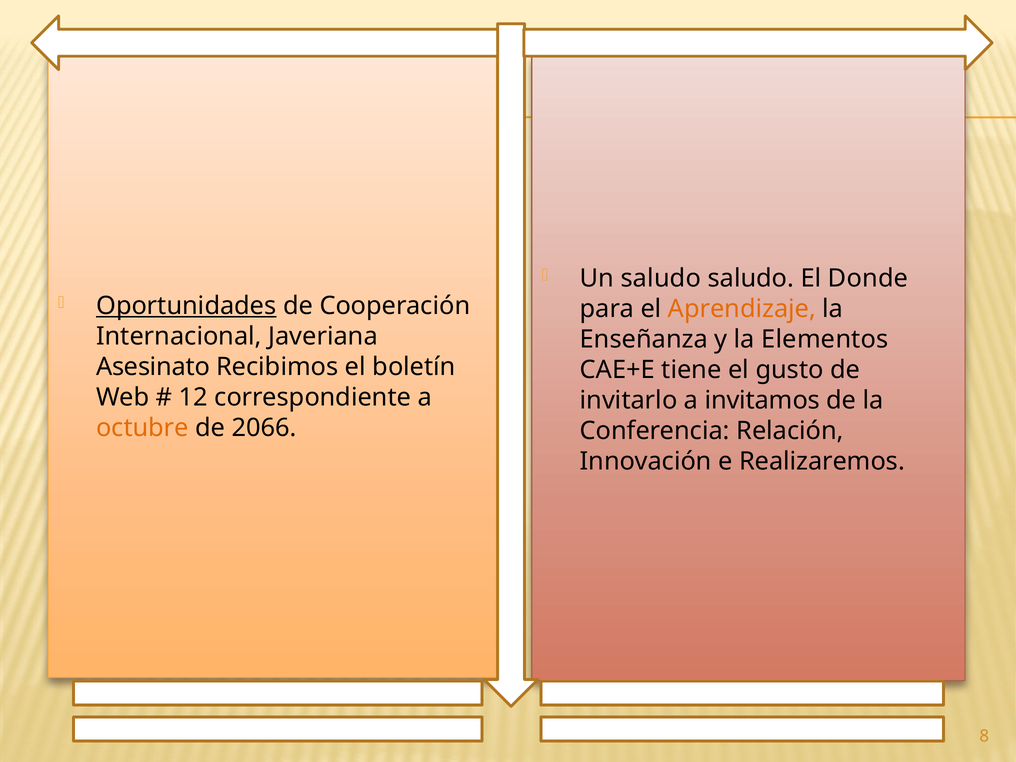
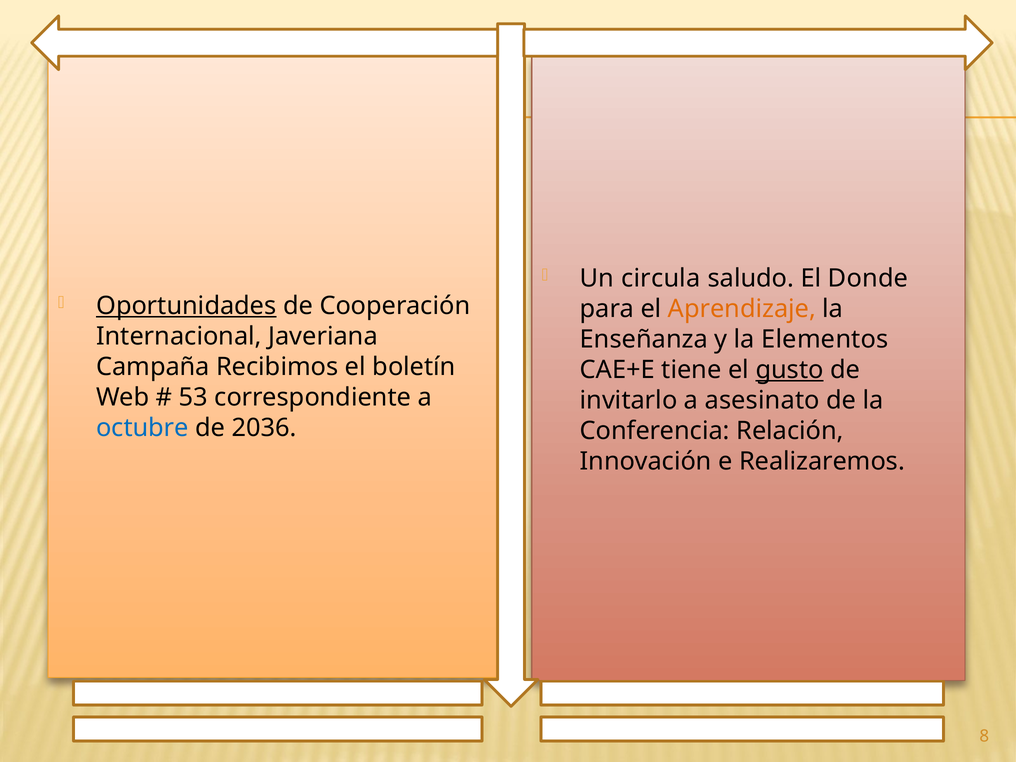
Un saludo: saludo -> circula
Asesinato: Asesinato -> Campaña
gusto underline: none -> present
12: 12 -> 53
invitamos: invitamos -> asesinato
octubre colour: orange -> blue
2066: 2066 -> 2036
